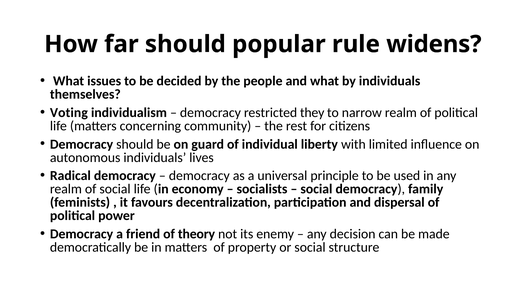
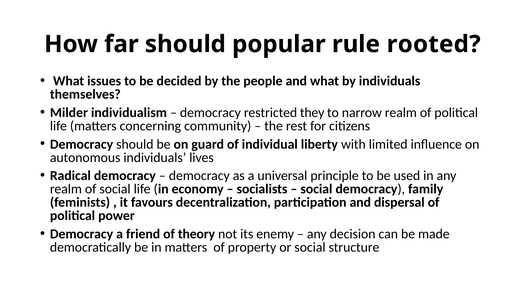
widens: widens -> rooted
Voting: Voting -> Milder
